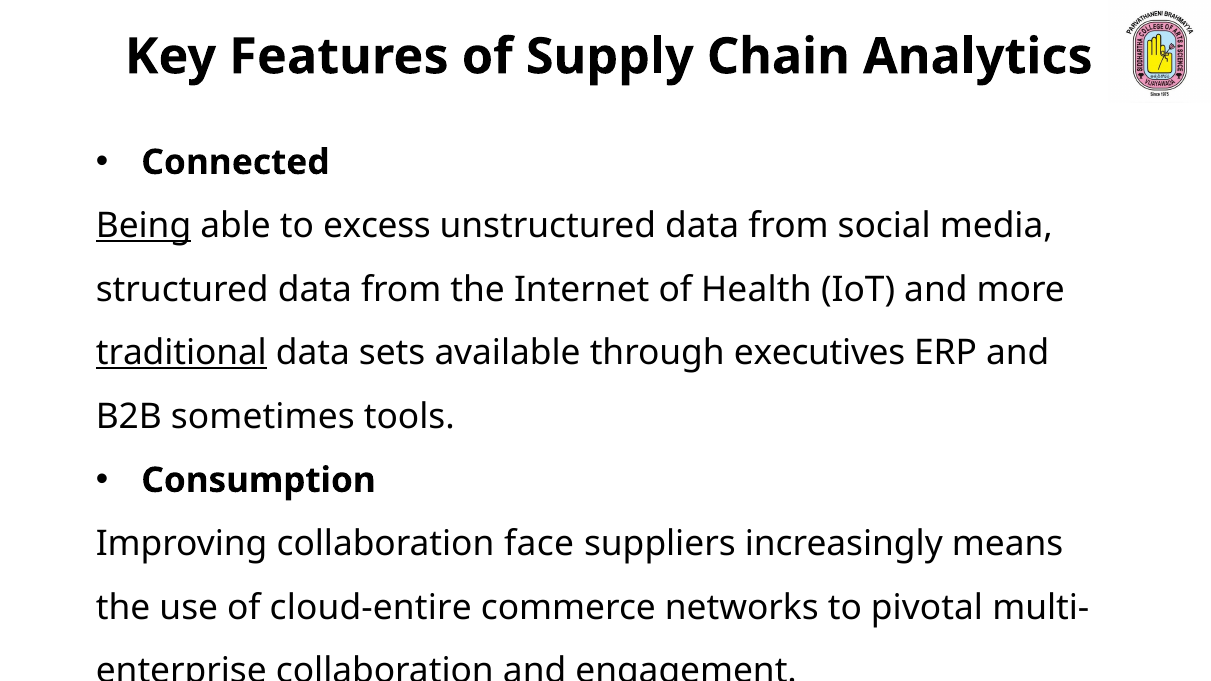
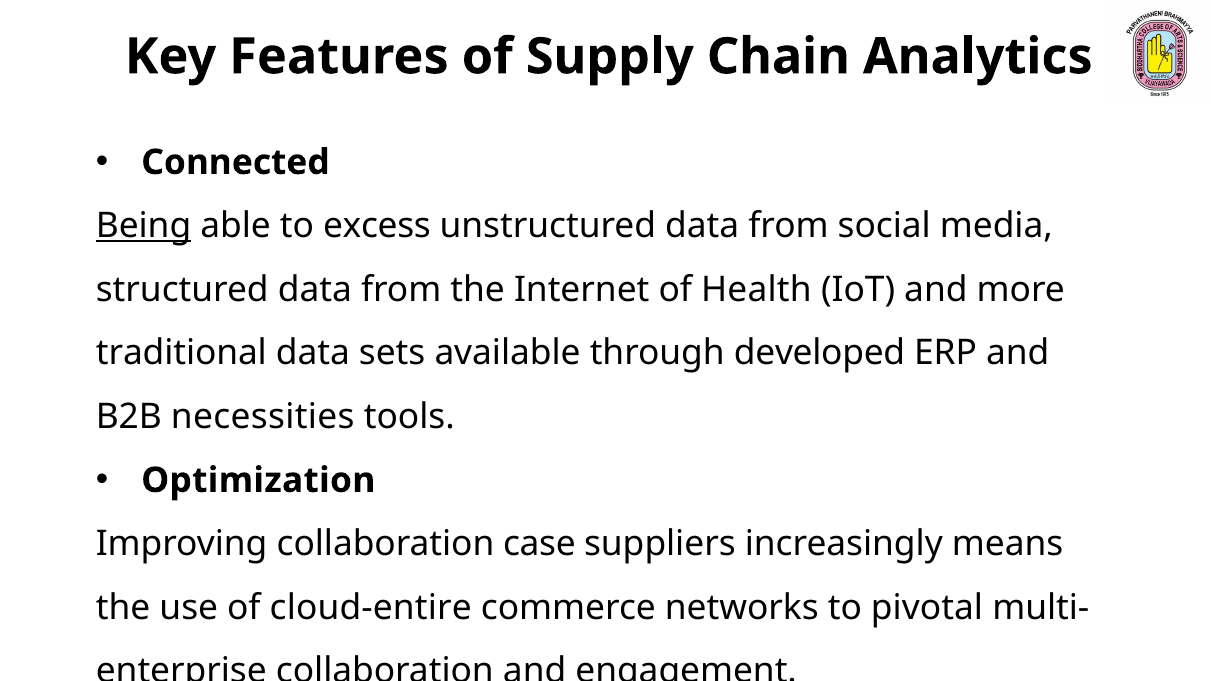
traditional underline: present -> none
executives: executives -> developed
sometimes: sometimes -> necessities
Consumption: Consumption -> Optimization
face: face -> case
